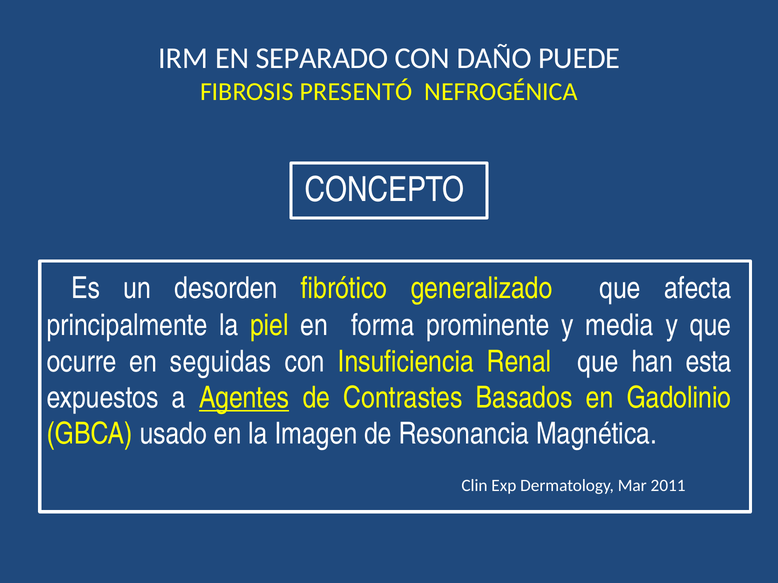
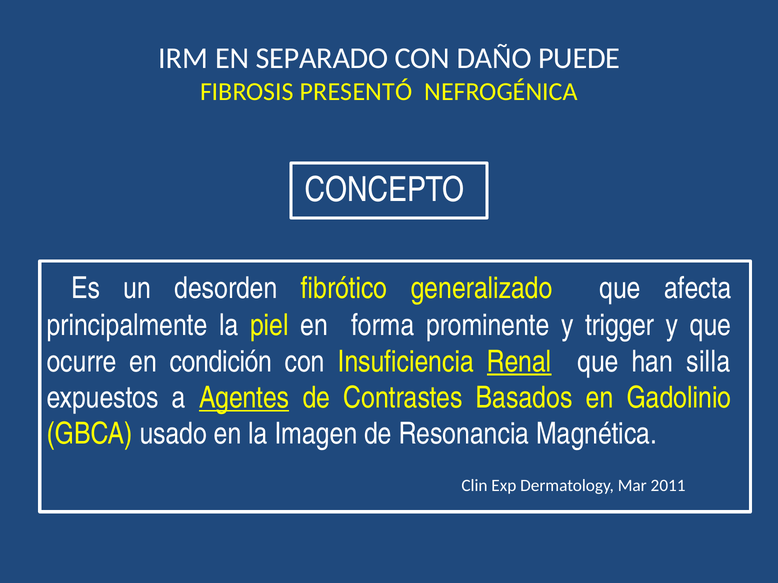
media: media -> trigger
seguidas: seguidas -> condición
Renal underline: none -> present
esta: esta -> silla
